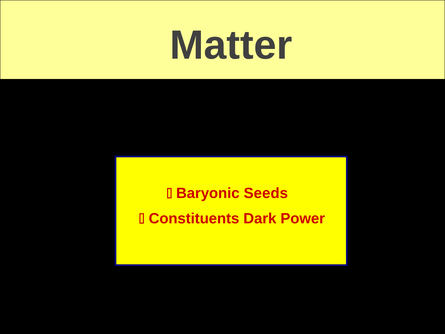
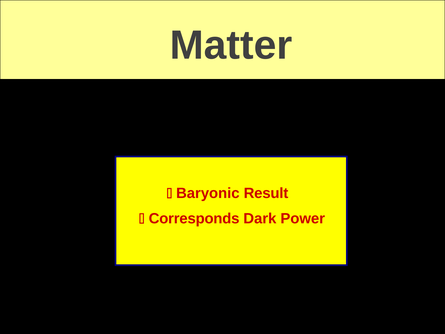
Seeds: Seeds -> Result
Constituents: Constituents -> Corresponds
